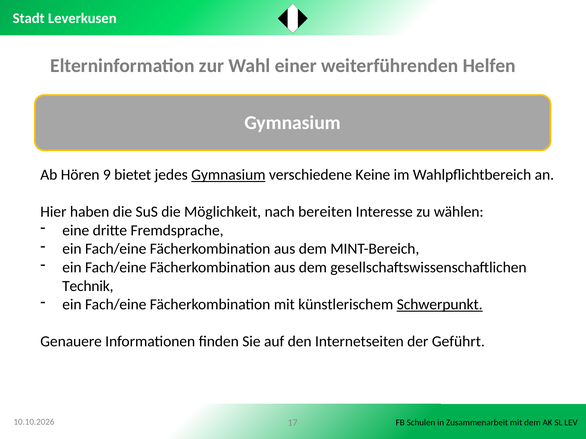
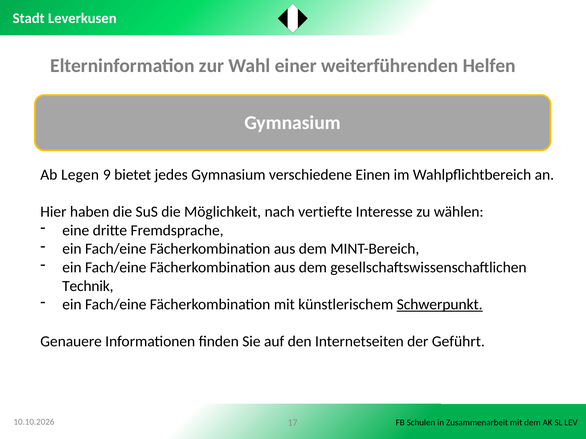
Hören: Hören -> Legen
Gymnasium at (228, 175) underline: present -> none
Keine: Keine -> Einen
bereiten: bereiten -> vertiefte
